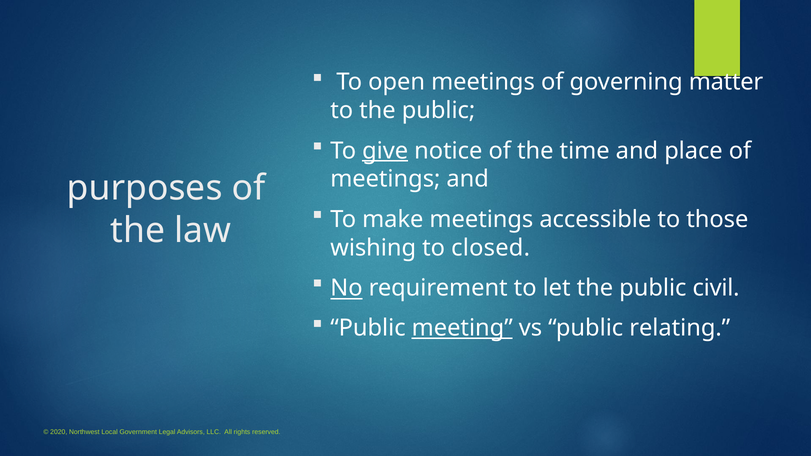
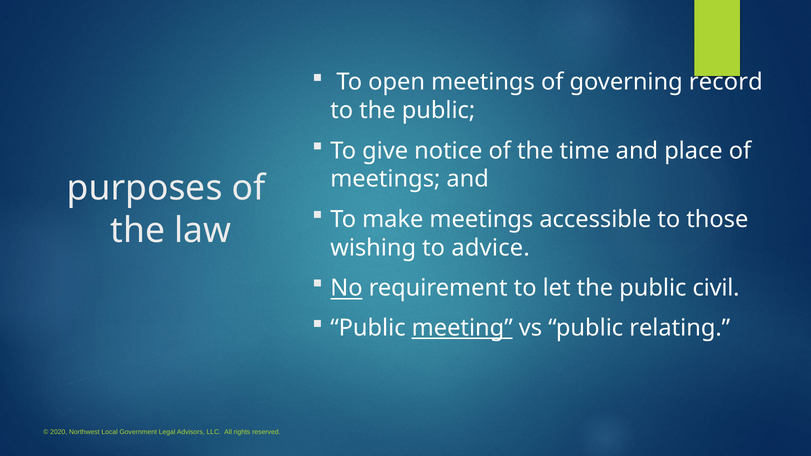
matter: matter -> record
give underline: present -> none
closed: closed -> advice
